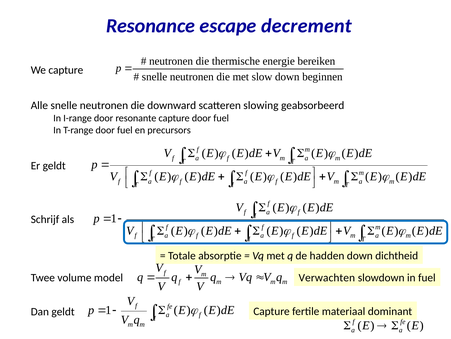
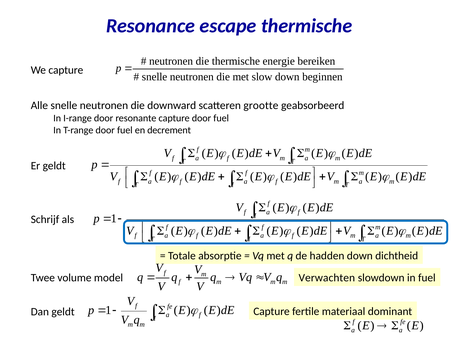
escape decrement: decrement -> thermische
slowing: slowing -> grootte
precursors: precursors -> decrement
